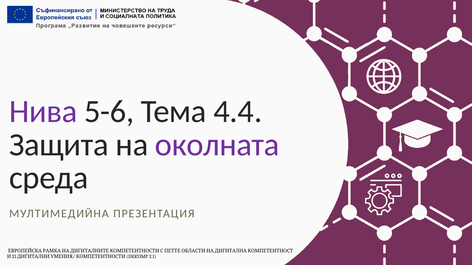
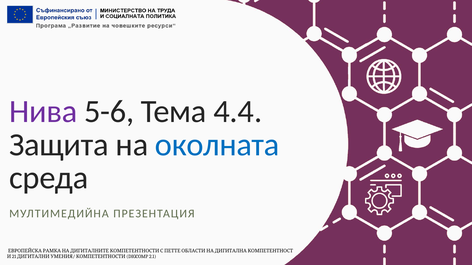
околната colour: purple -> blue
